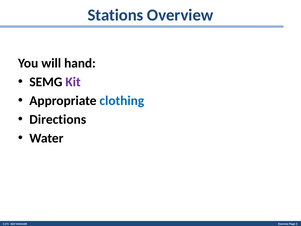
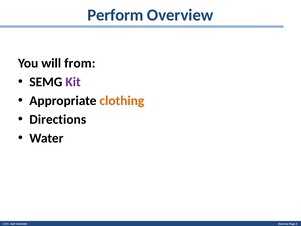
Stations: Stations -> Perform
hand: hand -> from
clothing colour: blue -> orange
